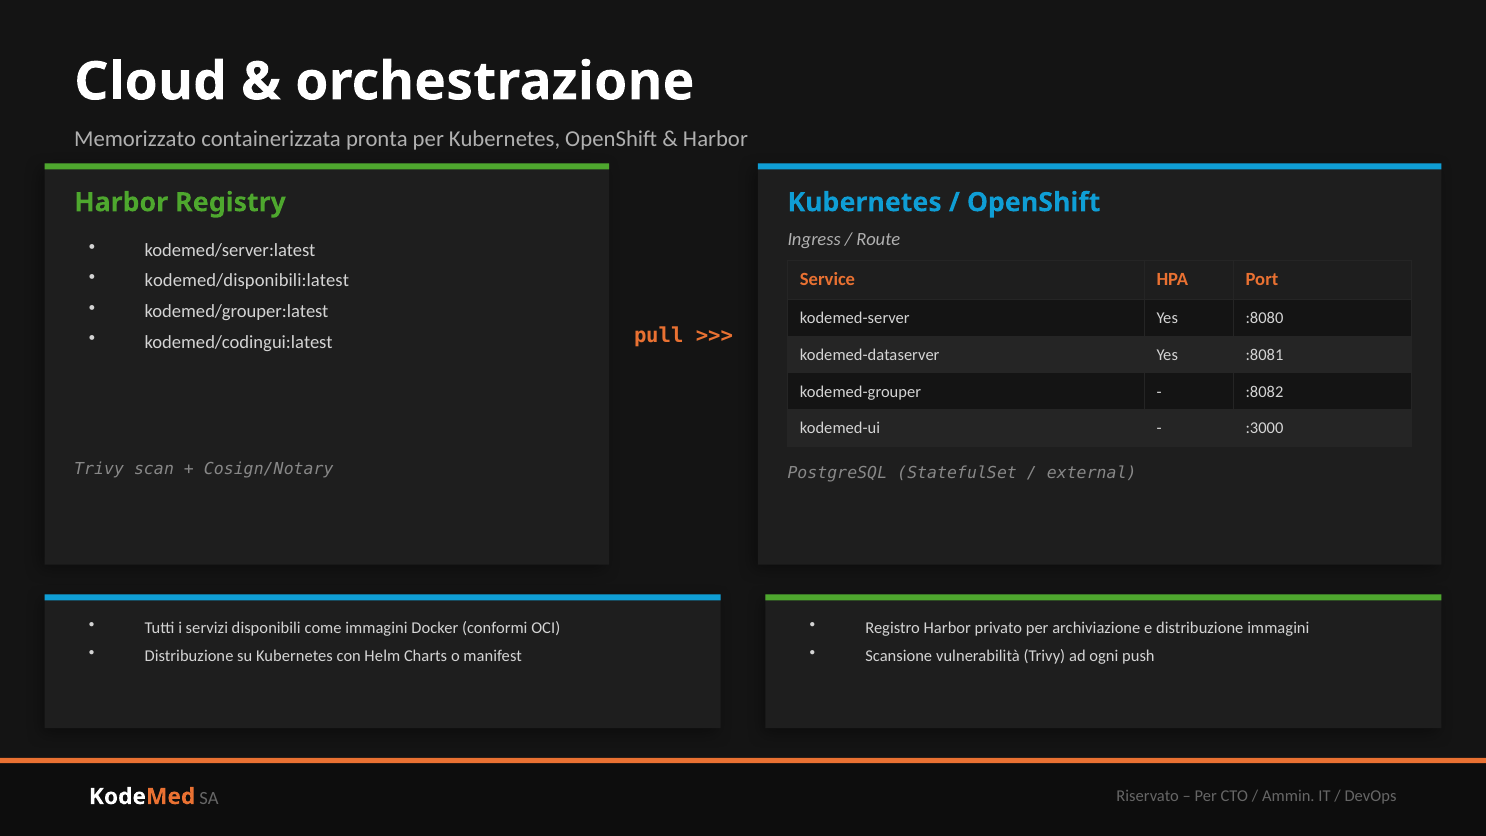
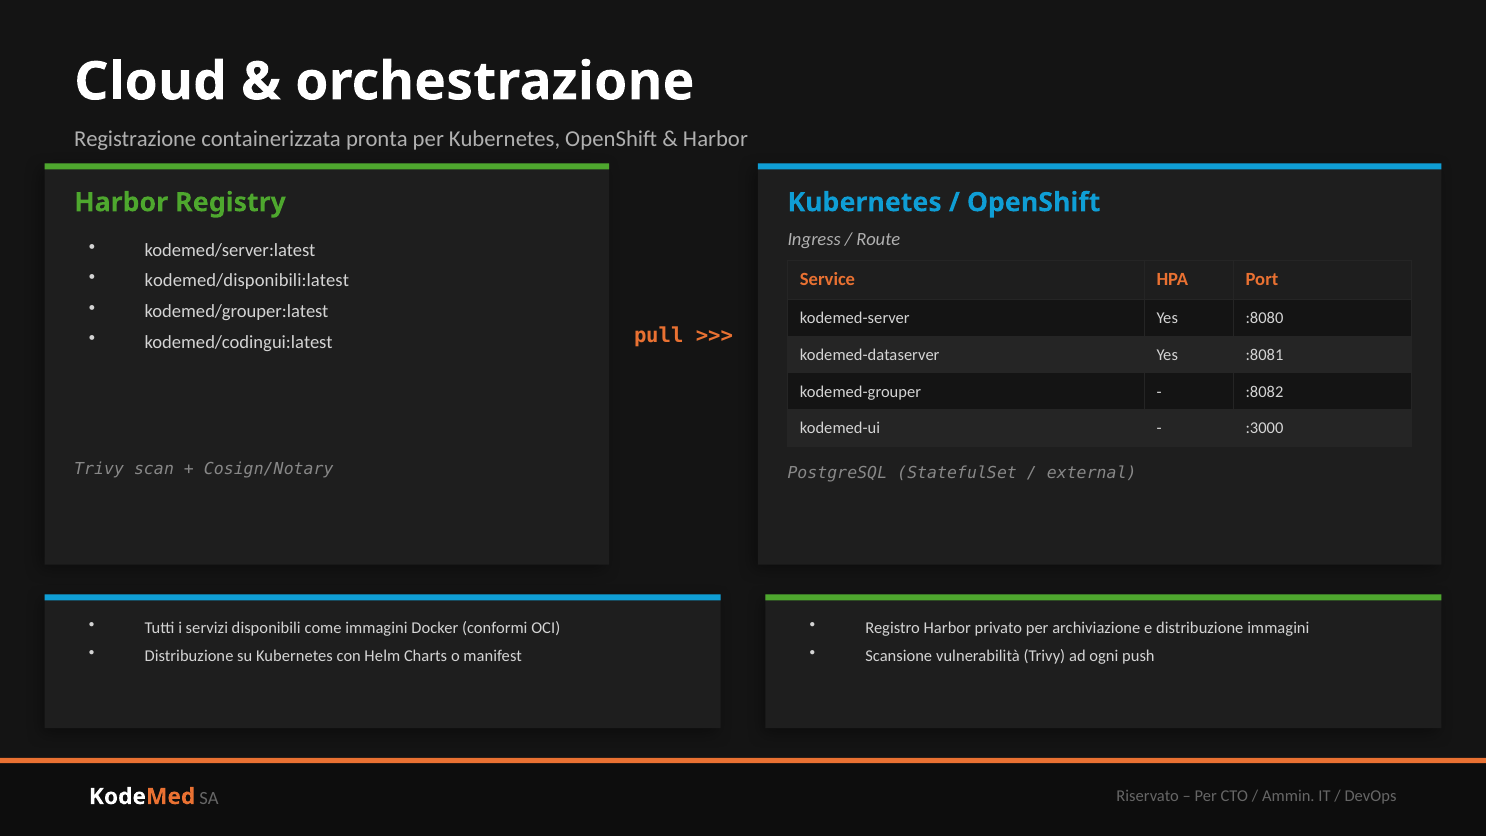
Memorizzato: Memorizzato -> Registrazione
